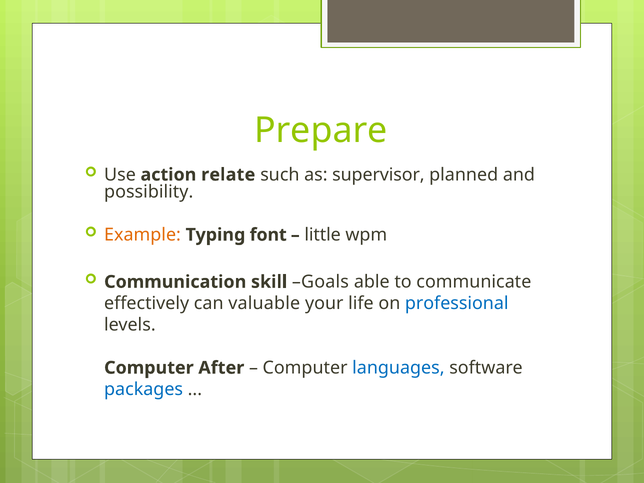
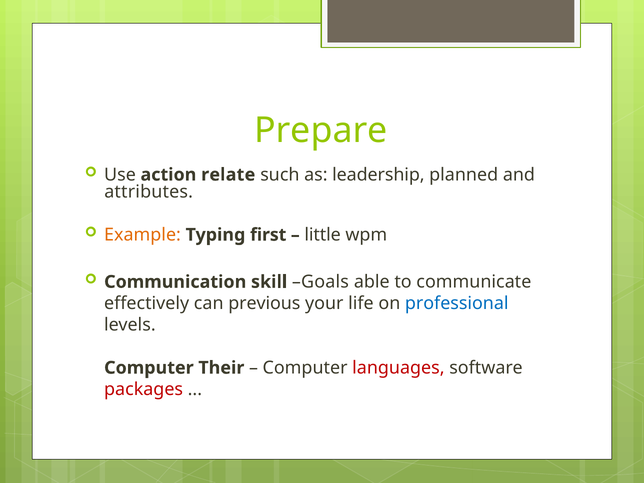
supervisor: supervisor -> leadership
possibility: possibility -> attributes
font: font -> first
valuable: valuable -> previous
After: After -> Their
languages colour: blue -> red
packages colour: blue -> red
